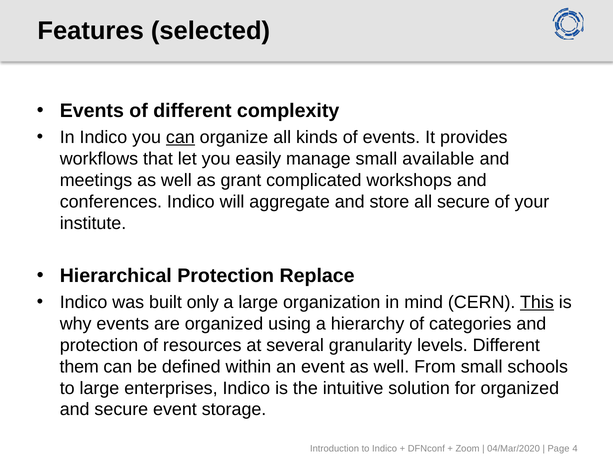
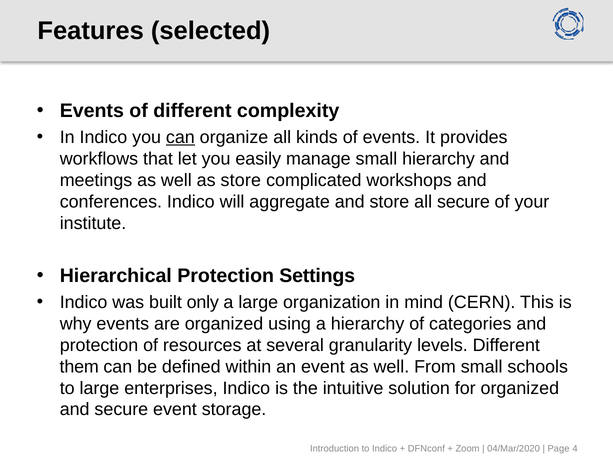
small available: available -> hierarchy
as grant: grant -> store
Replace: Replace -> Settings
This underline: present -> none
